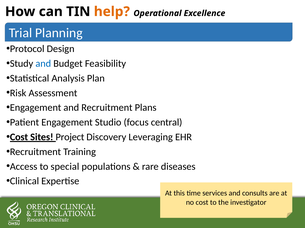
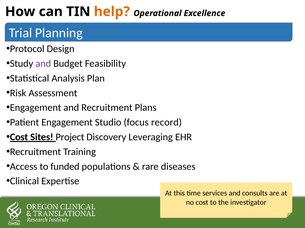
and at (43, 64) colour: blue -> purple
central: central -> record
special: special -> funded
